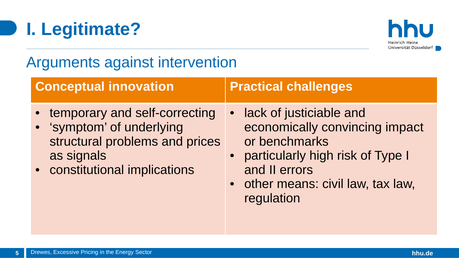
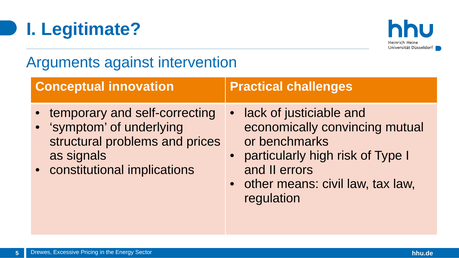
impact: impact -> mutual
